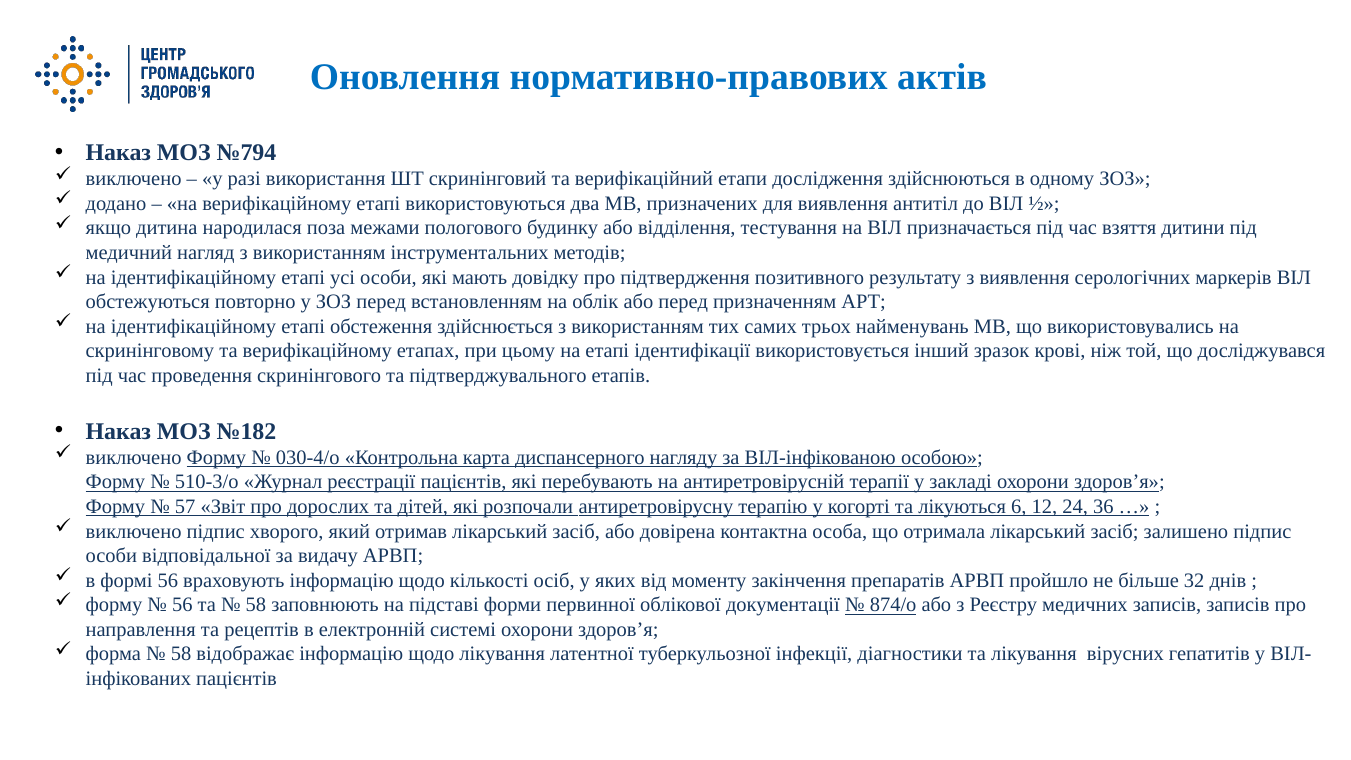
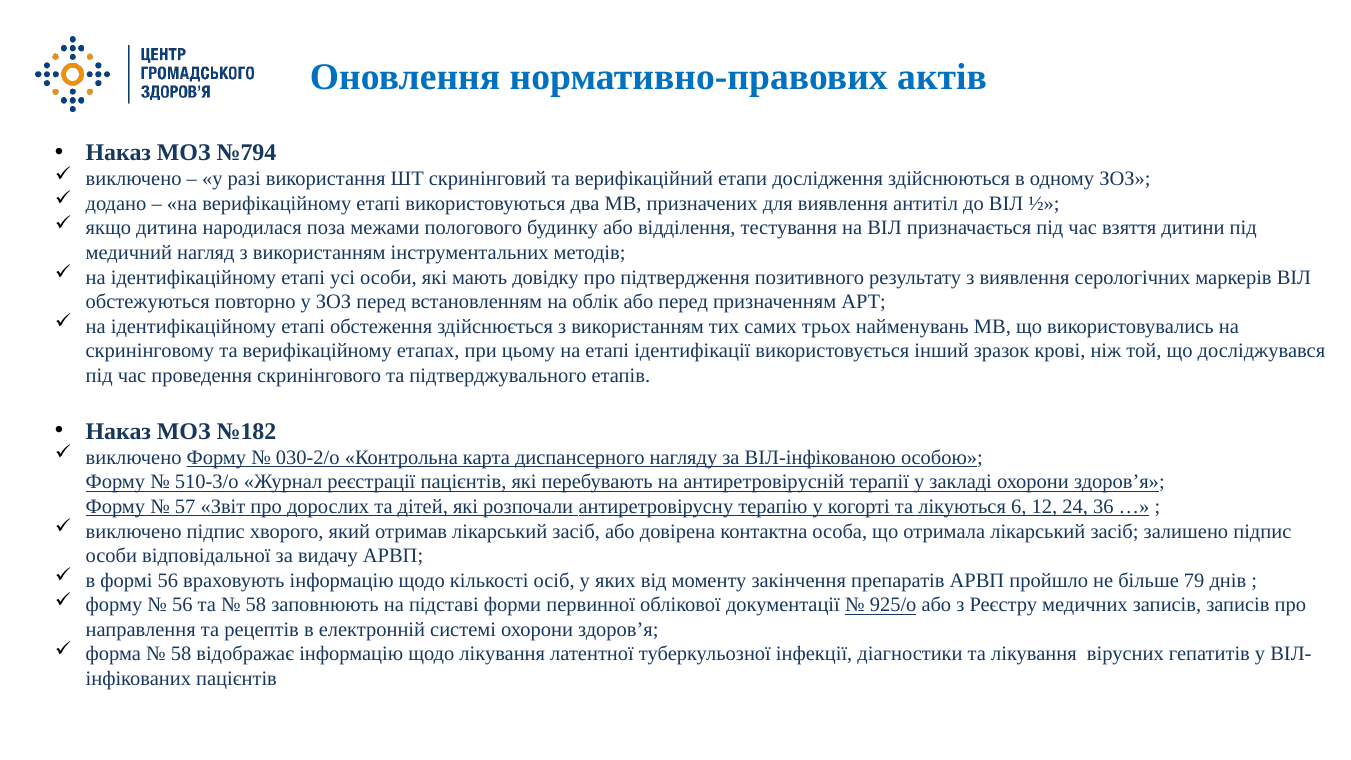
030-4/о: 030-4/о -> 030-2/о
32: 32 -> 79
874/о: 874/о -> 925/о
